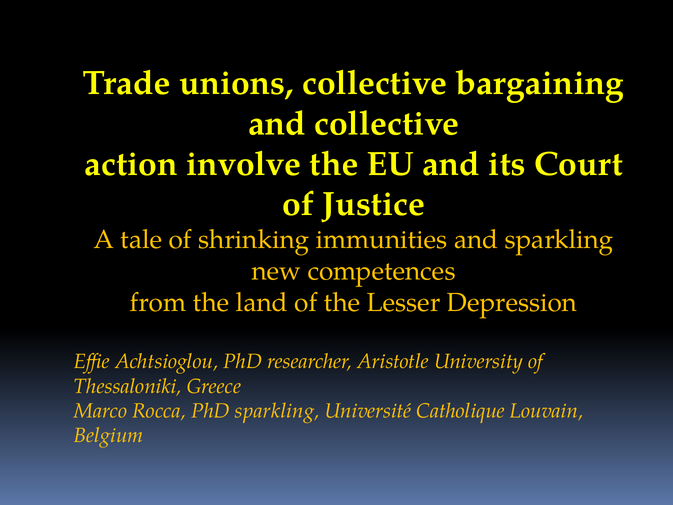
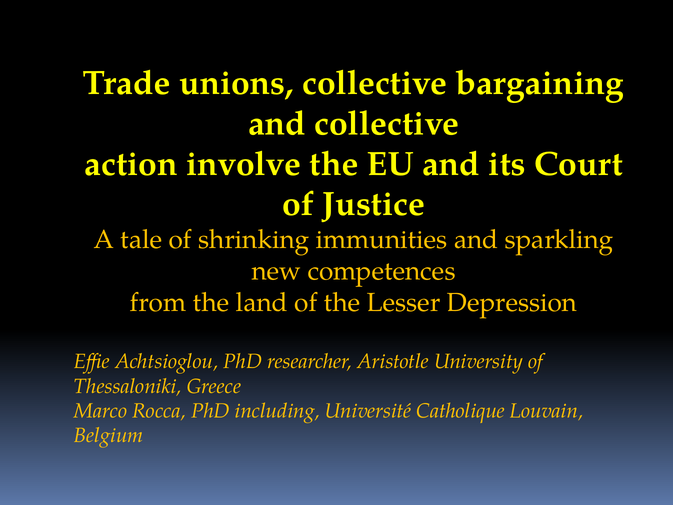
PhD sparkling: sparkling -> including
